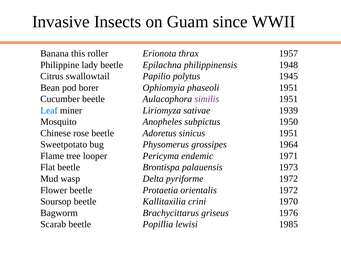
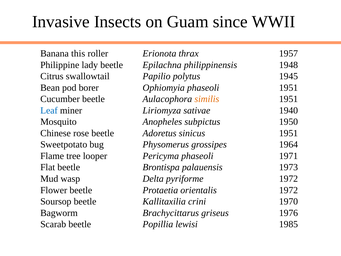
similis colour: purple -> orange
1939: 1939 -> 1940
Pericyma endemic: endemic -> phaseoli
